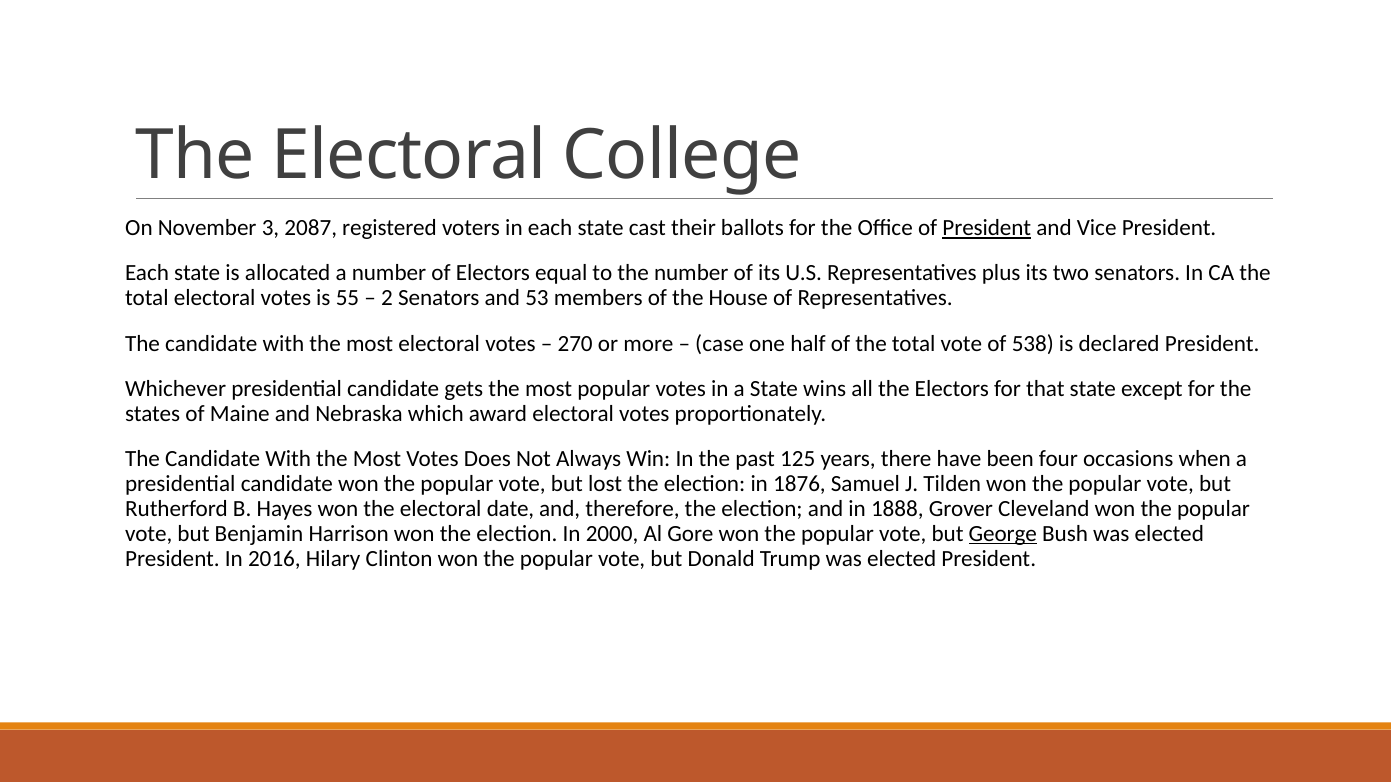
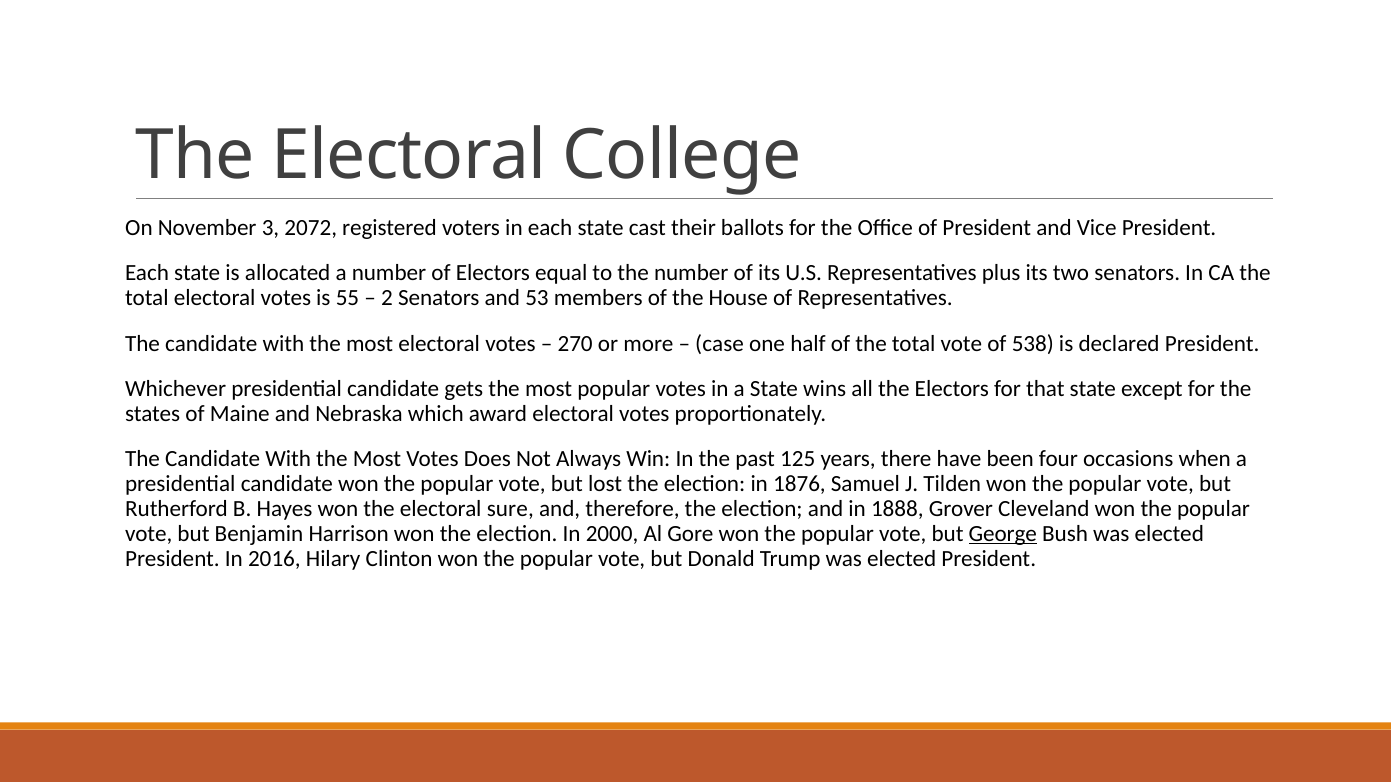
2087: 2087 -> 2072
President at (987, 228) underline: present -> none
date: date -> sure
